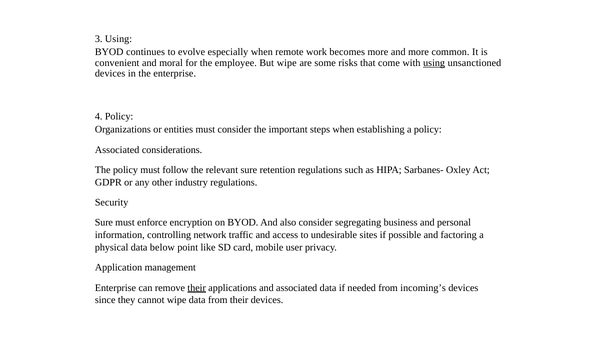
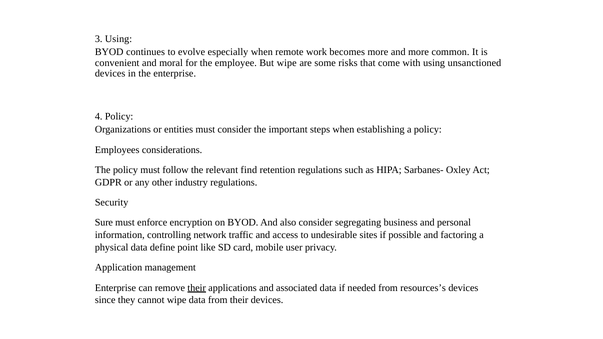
using at (434, 63) underline: present -> none
Associated at (117, 150): Associated -> Employees
relevant sure: sure -> find
below: below -> define
incoming’s: incoming’s -> resources’s
